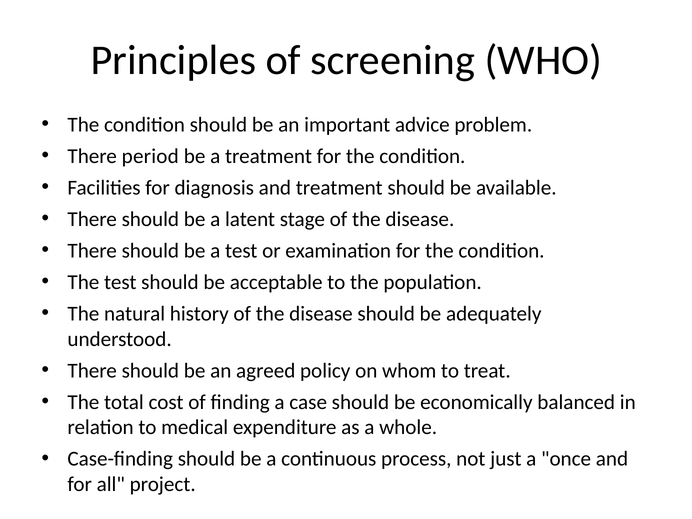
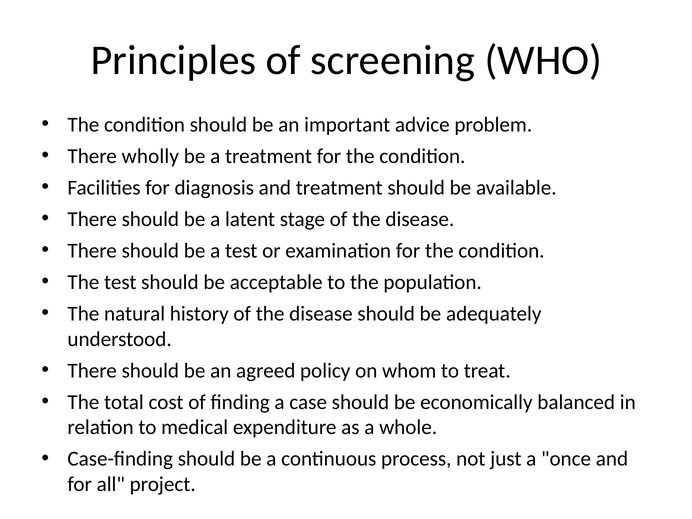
period: period -> wholly
